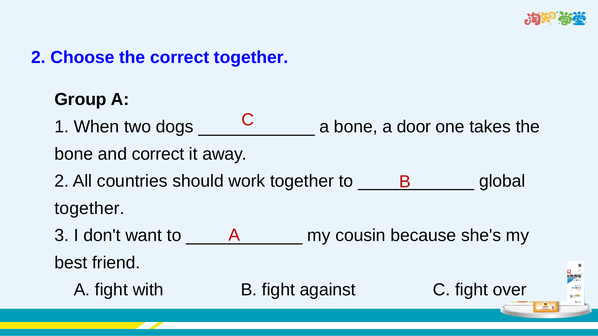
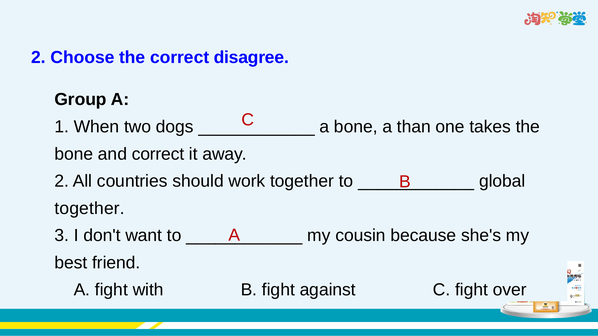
correct together: together -> disagree
door: door -> than
